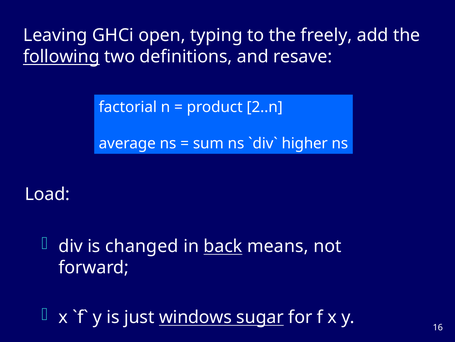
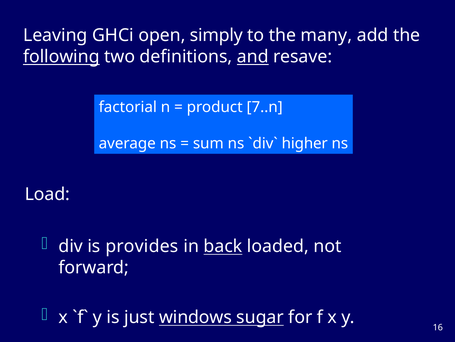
typing: typing -> simply
freely: freely -> many
and underline: none -> present
2..n: 2..n -> 7..n
changed: changed -> provides
means: means -> loaded
